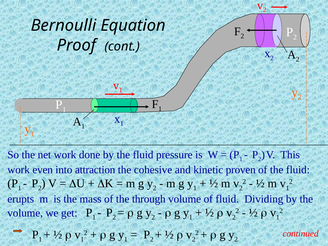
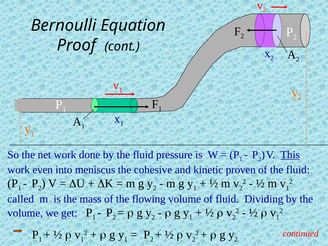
This underline: none -> present
attraction: attraction -> meniscus
erupts: erupts -> called
through: through -> flowing
